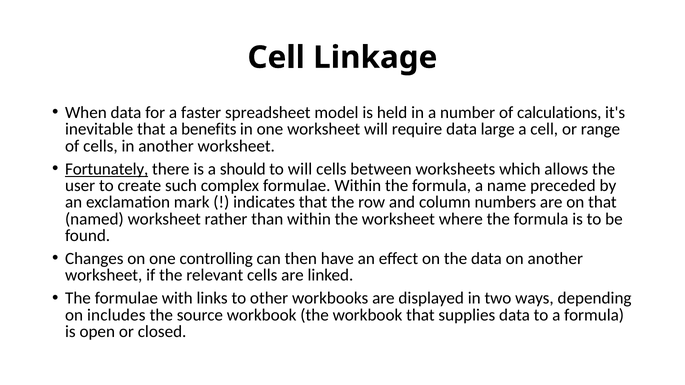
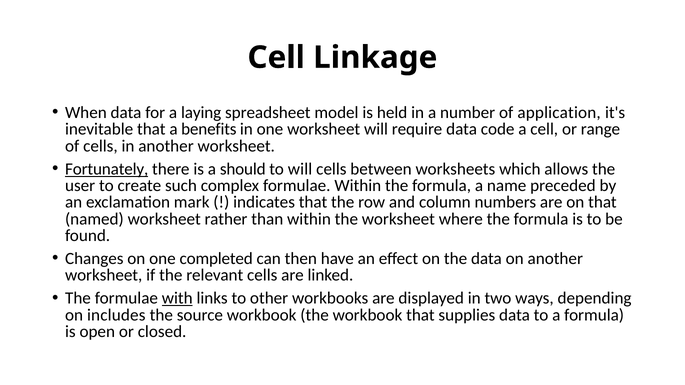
faster: faster -> laying
calculations: calculations -> application
large: large -> code
controlling: controlling -> completed
with underline: none -> present
